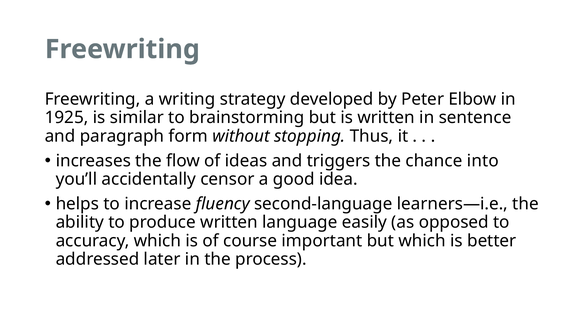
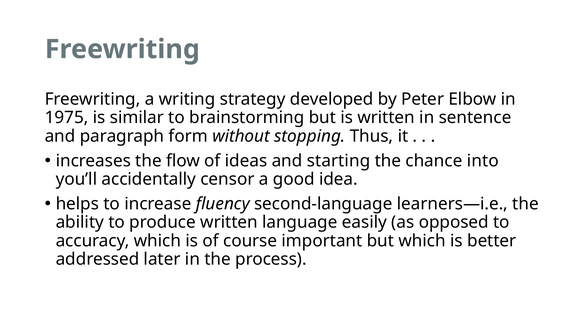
1925: 1925 -> 1975
triggers: triggers -> starting
